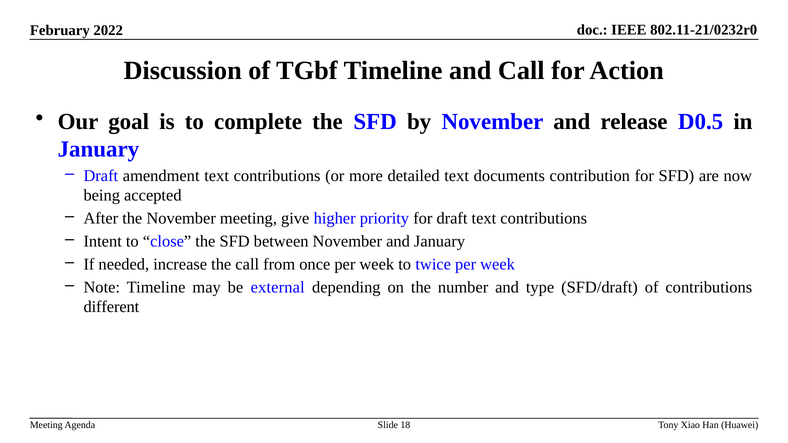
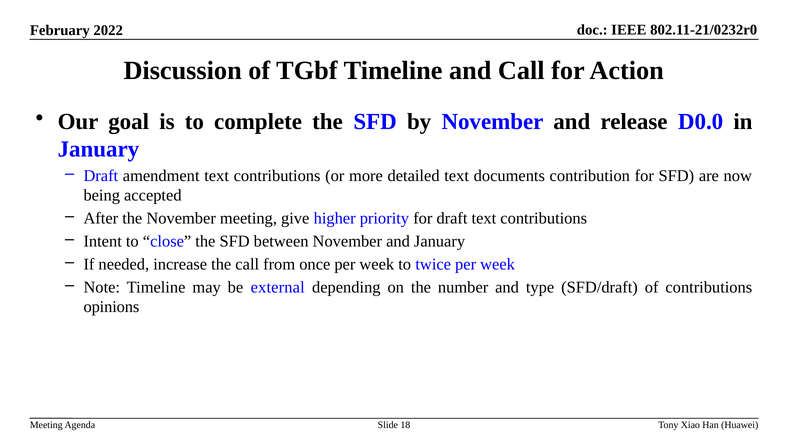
D0.5: D0.5 -> D0.0
different: different -> opinions
